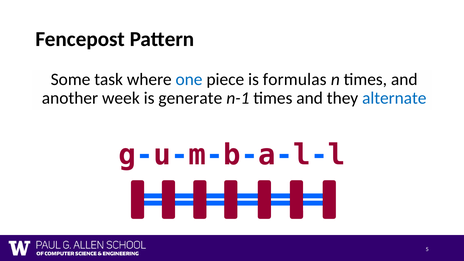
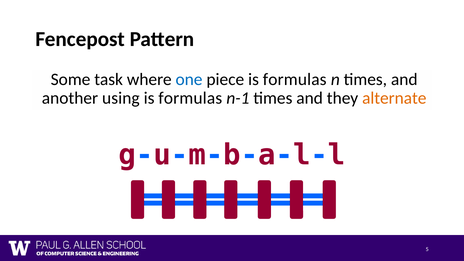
week: week -> using
generate at (190, 98): generate -> formulas
alternate colour: blue -> orange
